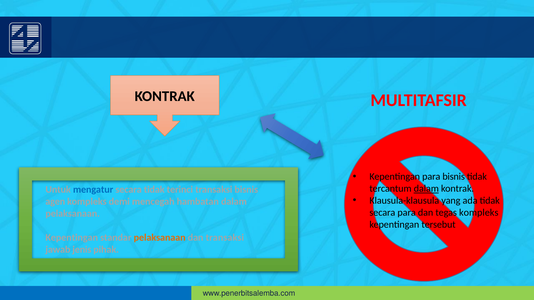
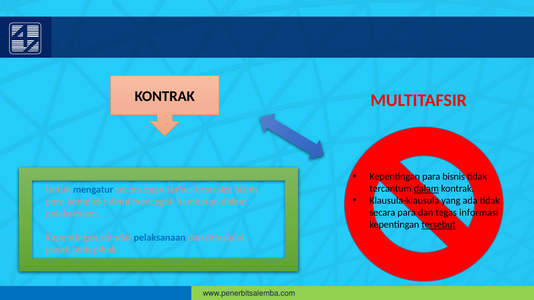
secara tidak: tidak -> agen
agen at (55, 202): agen -> para
tegas kompleks: kompleks -> informasi
tersebut underline: none -> present
pelaksanaan at (160, 238) colour: orange -> blue
dan transaksi: transaksi -> prinsipiel
